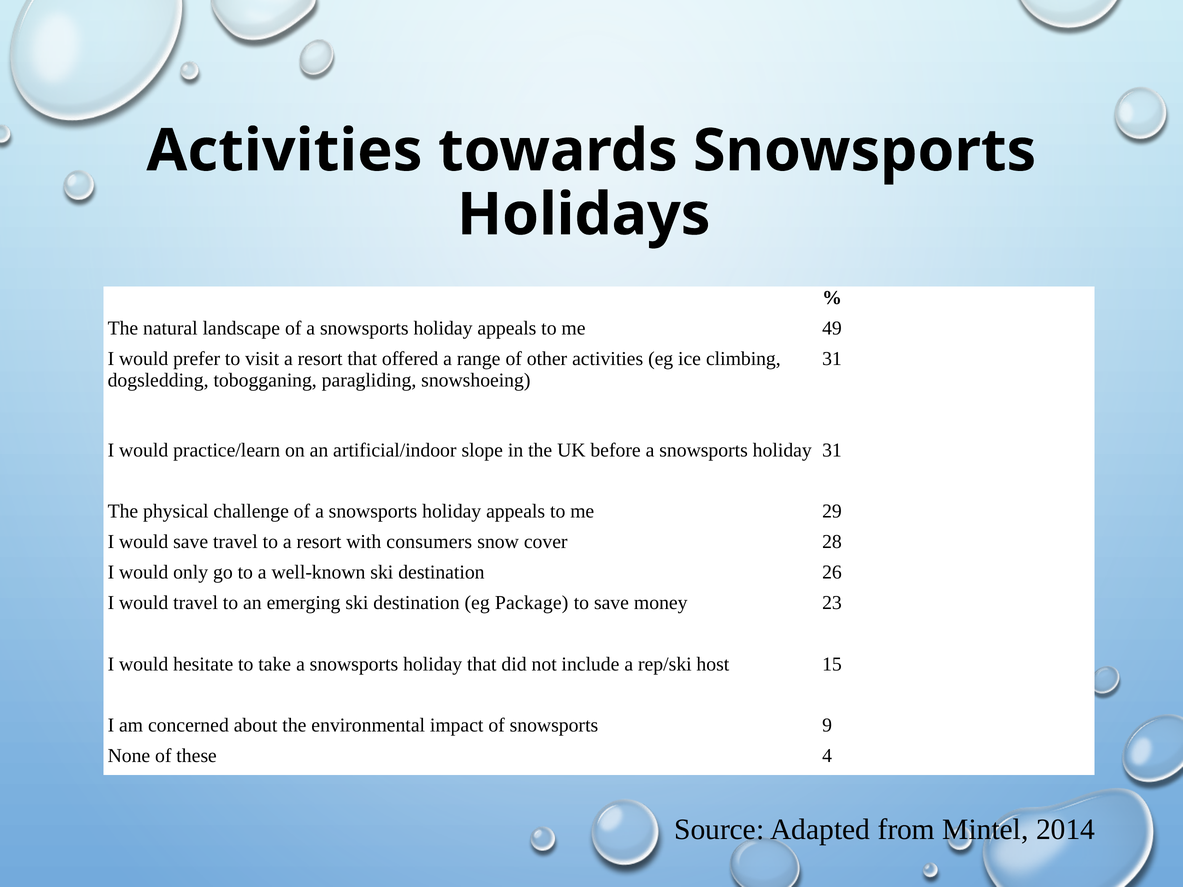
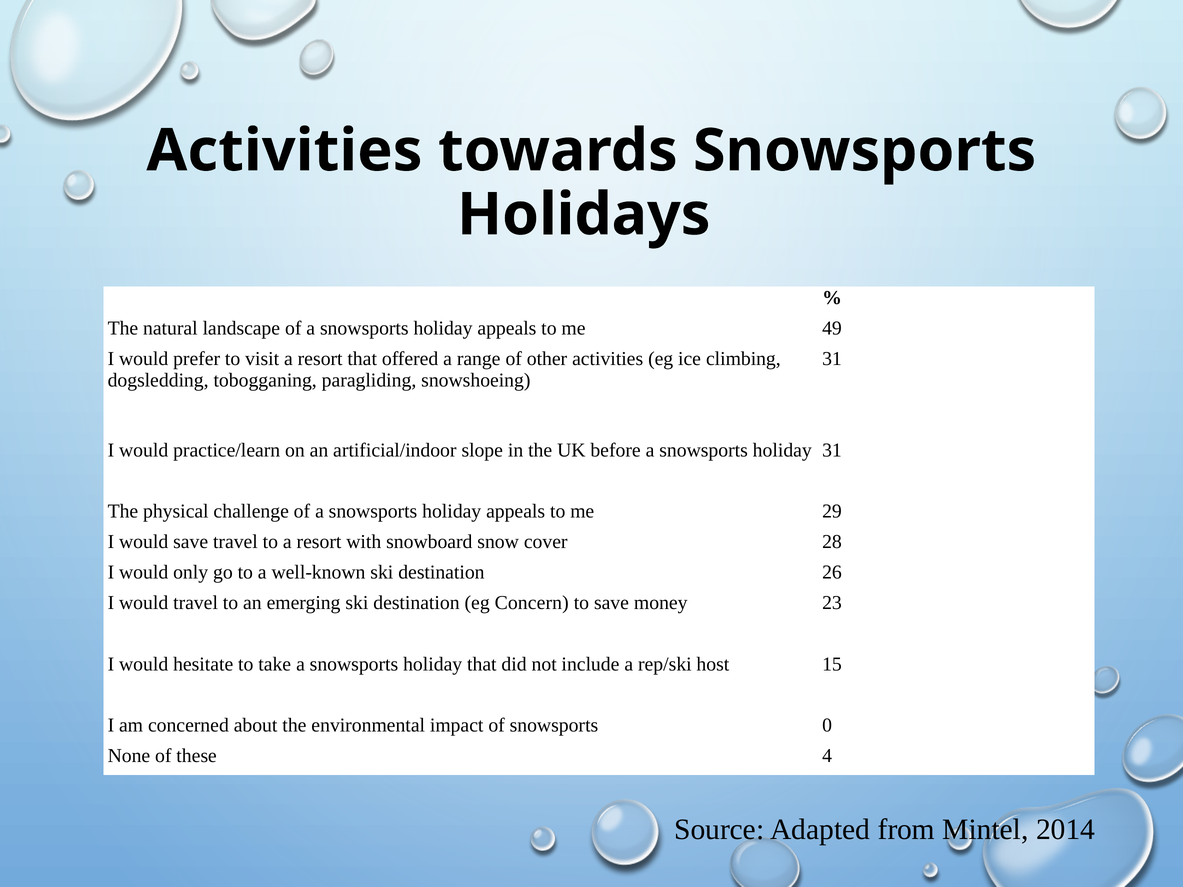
consumers: consumers -> snowboard
Package: Package -> Concern
9: 9 -> 0
